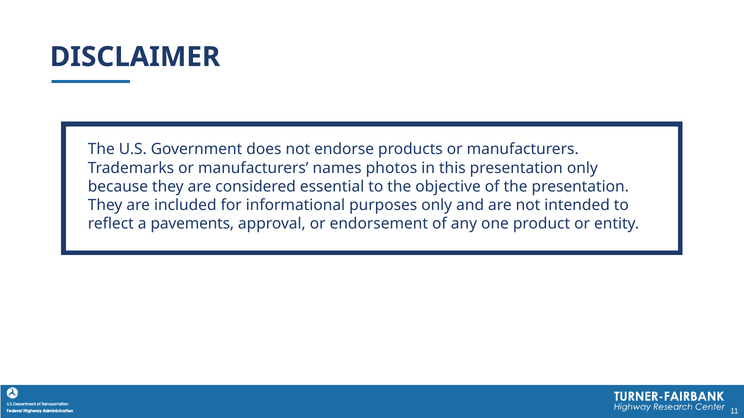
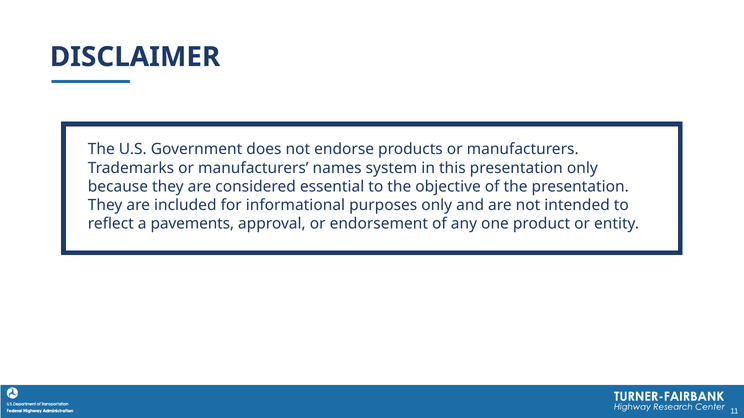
photos: photos -> system
